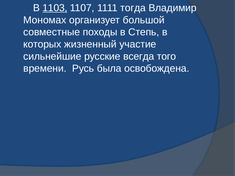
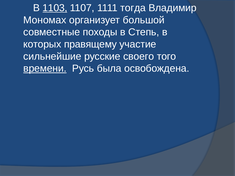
жизненный: жизненный -> правящему
всегда: всегда -> своего
времени underline: none -> present
